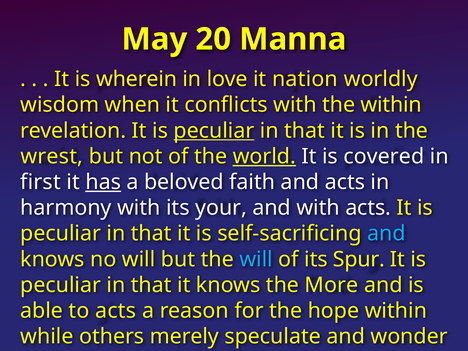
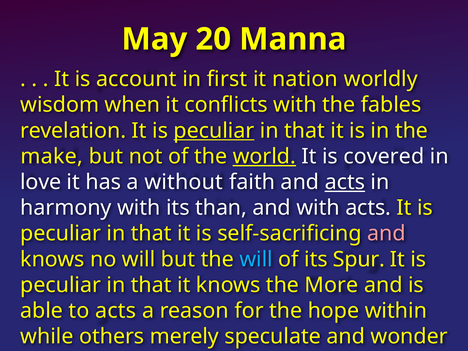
wherein: wherein -> account
love: love -> first
the within: within -> fables
wrest: wrest -> make
first: first -> love
has underline: present -> none
beloved: beloved -> without
acts at (345, 182) underline: none -> present
your: your -> than
and at (386, 234) colour: light blue -> pink
